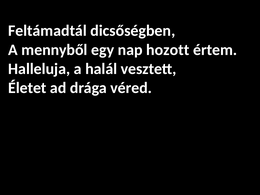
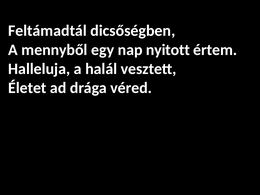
hozott: hozott -> nyitott
